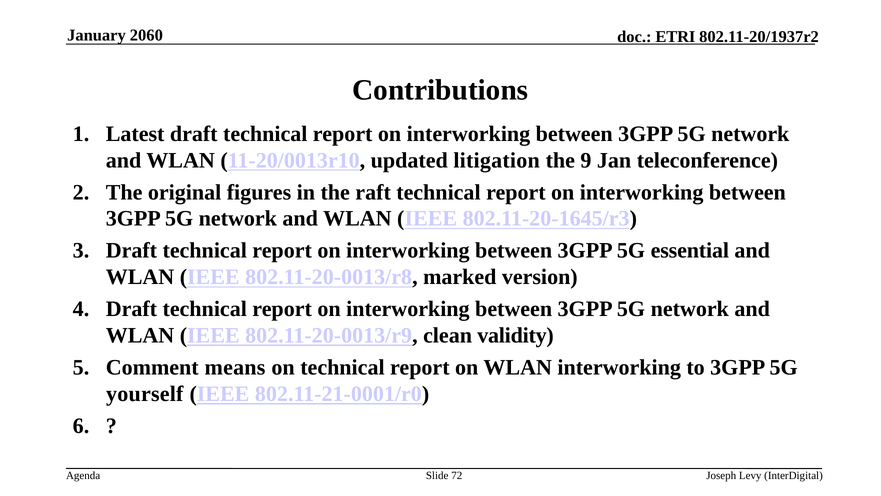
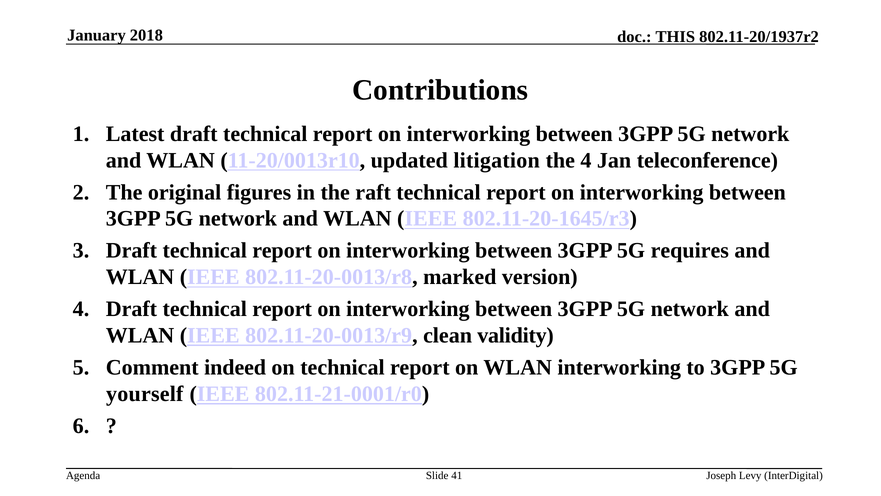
2060: 2060 -> 2018
ETRI: ETRI -> THIS
the 9: 9 -> 4
essential: essential -> requires
means: means -> indeed
72: 72 -> 41
